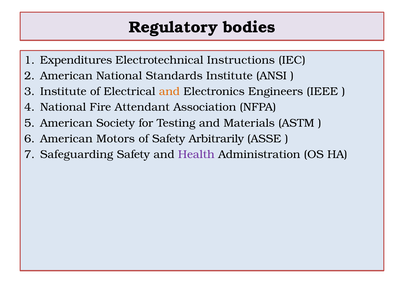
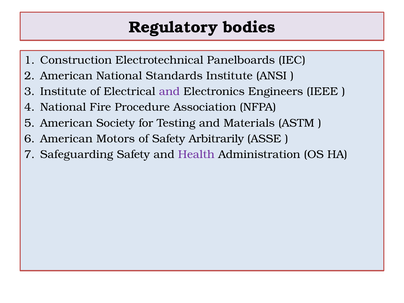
Expenditures: Expenditures -> Construction
Instructions: Instructions -> Panelboards
and at (169, 92) colour: orange -> purple
Attendant: Attendant -> Procedure
